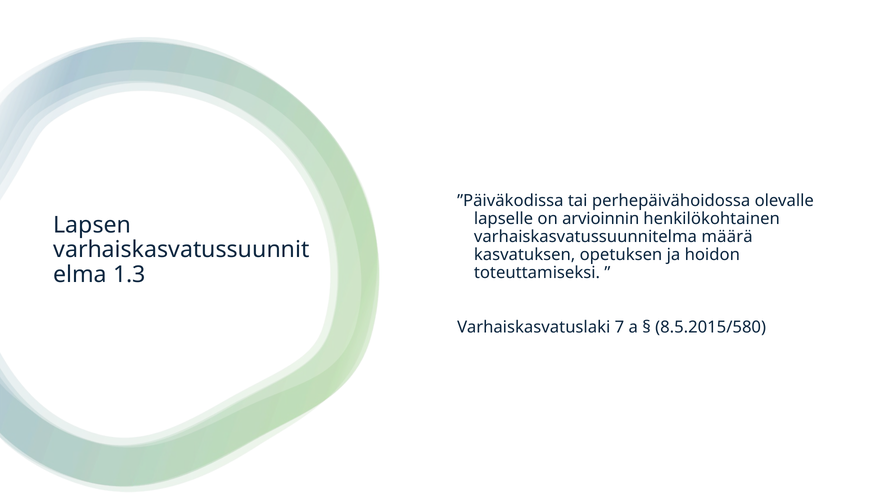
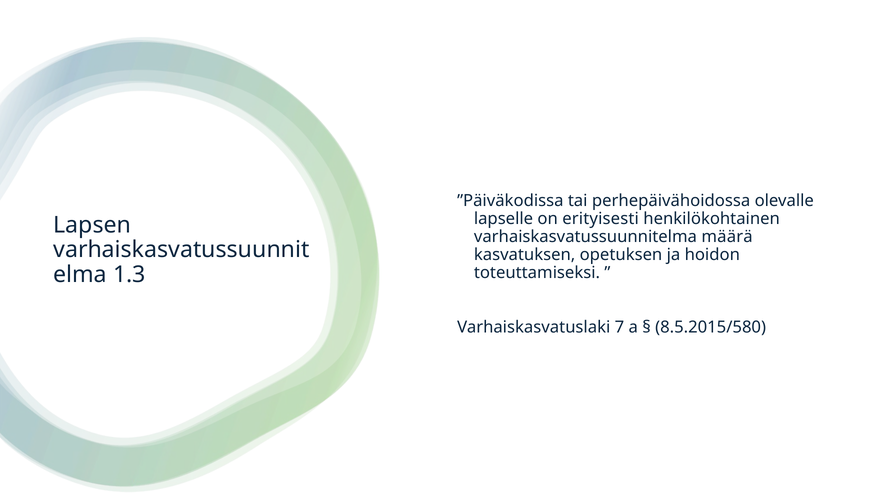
arvioinnin: arvioinnin -> erityisesti
